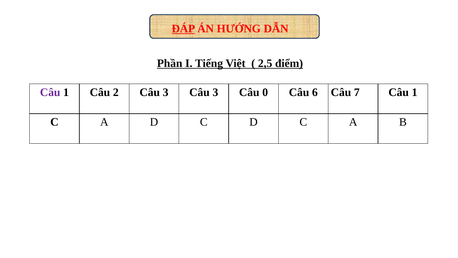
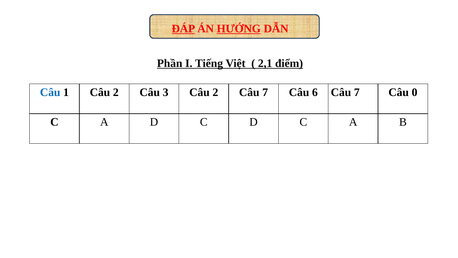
HƯỚNG underline: none -> present
2,5: 2,5 -> 2,1
Câu at (50, 92) colour: purple -> blue
3 Câu 3: 3 -> 2
0 at (265, 92): 0 -> 7
7 Câu 1: 1 -> 0
